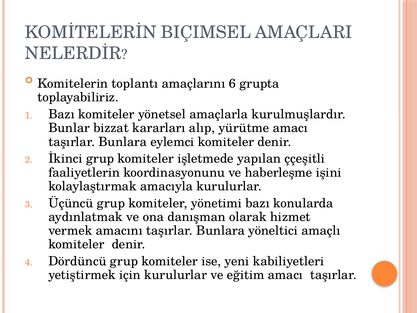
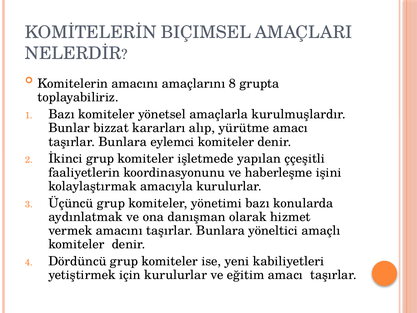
Komitelerin toplantı: toplantı -> amacını
6: 6 -> 8
